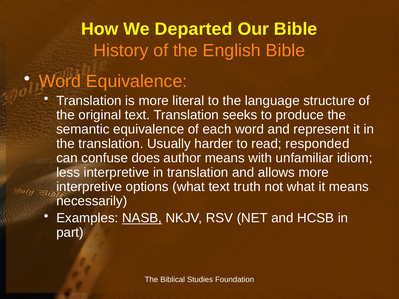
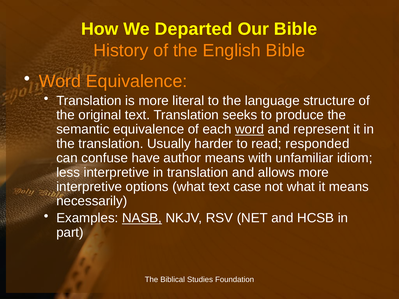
word at (250, 129) underline: none -> present
does: does -> have
truth: truth -> case
